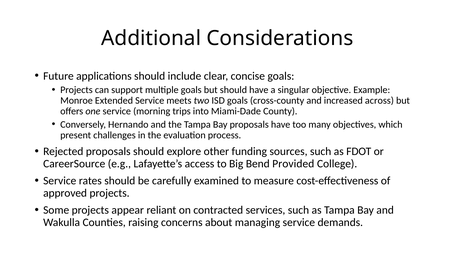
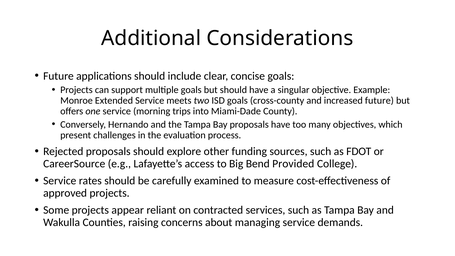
increased across: across -> future
